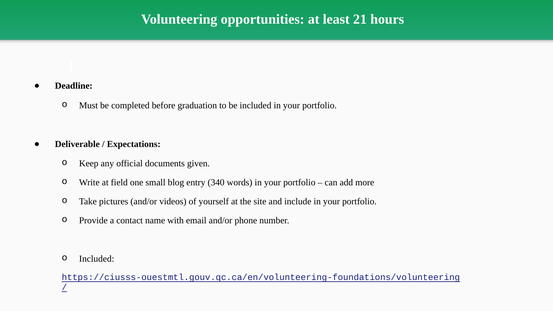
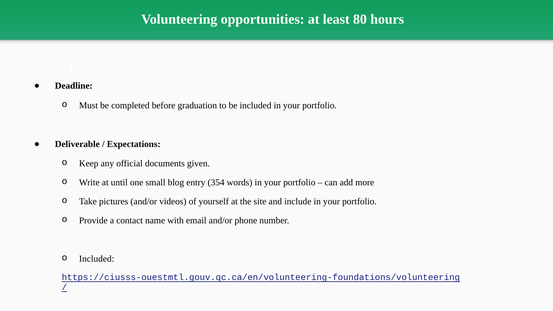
21: 21 -> 80
field: field -> until
340: 340 -> 354
